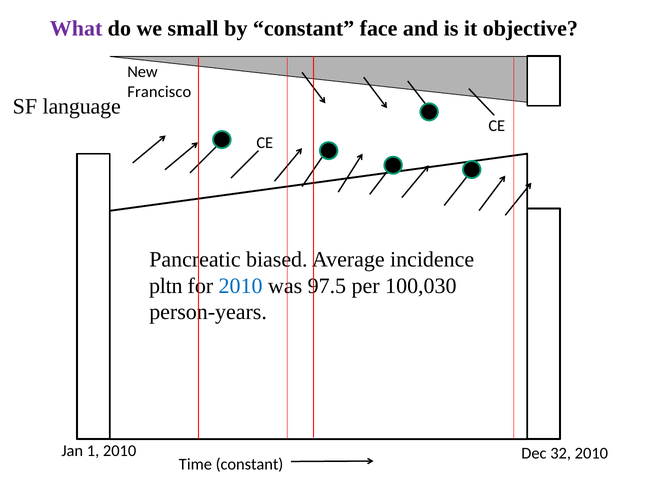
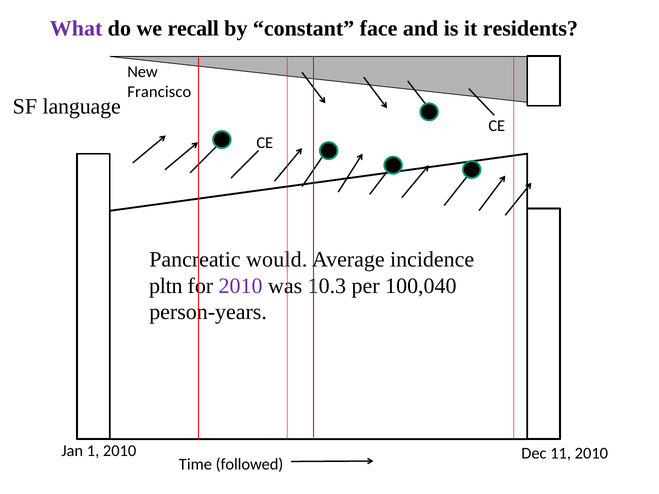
small: small -> recall
objective: objective -> residents
biased: biased -> would
2010 at (241, 286) colour: blue -> purple
97.5: 97.5 -> 10.3
100,030: 100,030 -> 100,040
32: 32 -> 11
Time constant: constant -> followed
